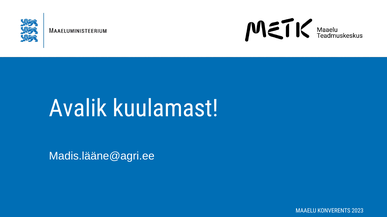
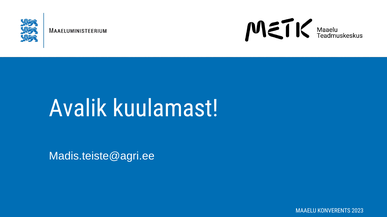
Madis.lääne@agri.ee: Madis.lääne@agri.ee -> Madis.teiste@agri.ee
